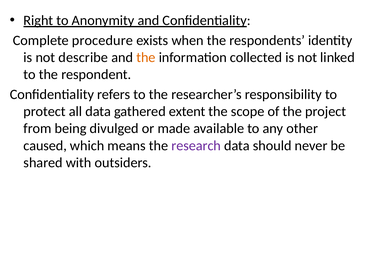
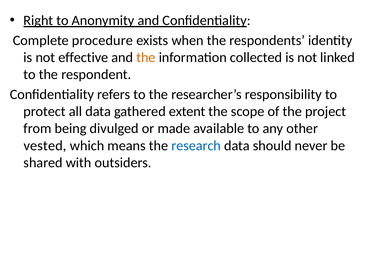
describe: describe -> effective
caused: caused -> vested
research colour: purple -> blue
